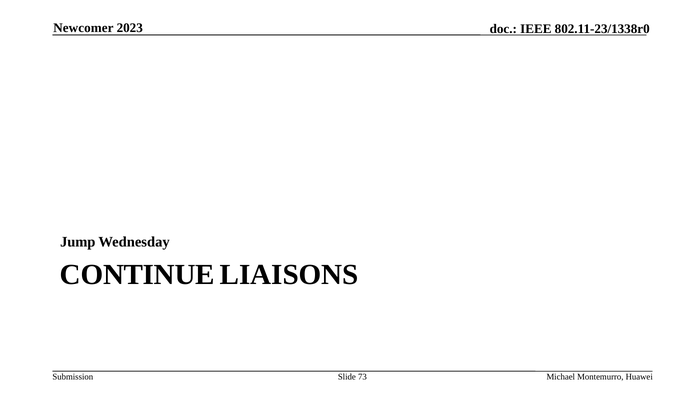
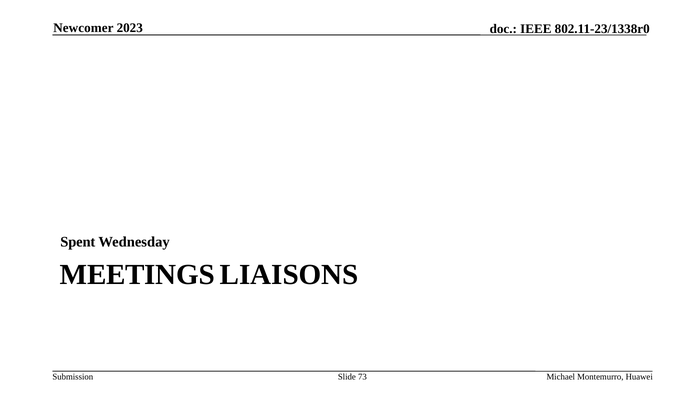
Jump: Jump -> Spent
CONTINUE: CONTINUE -> MEETINGS
